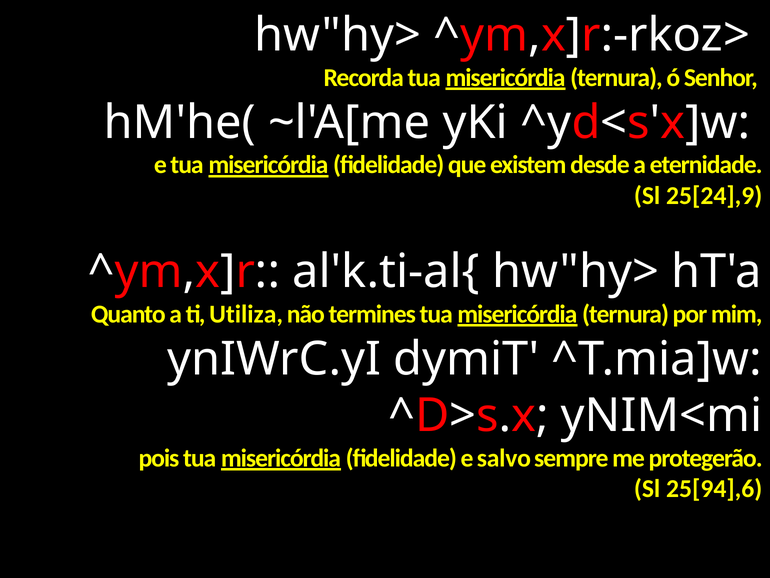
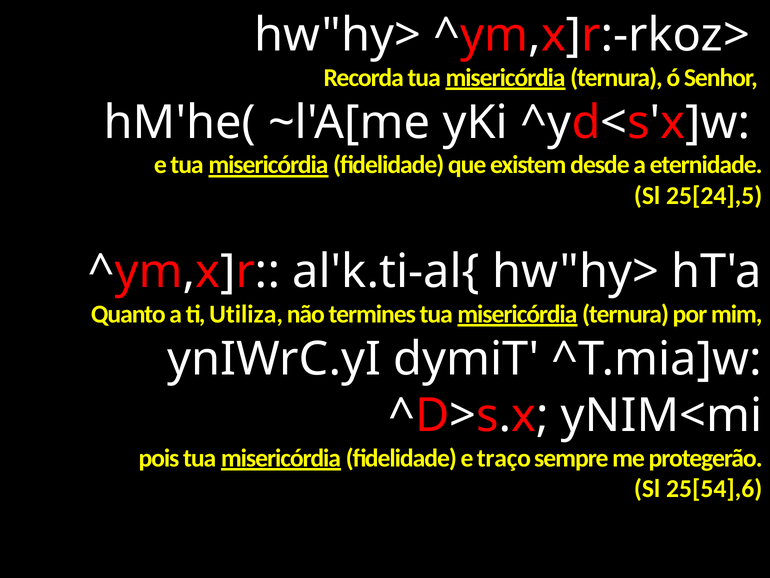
25[24],9: 25[24],9 -> 25[24],5
salvo: salvo -> traço
25[94],6: 25[94],6 -> 25[54],6
